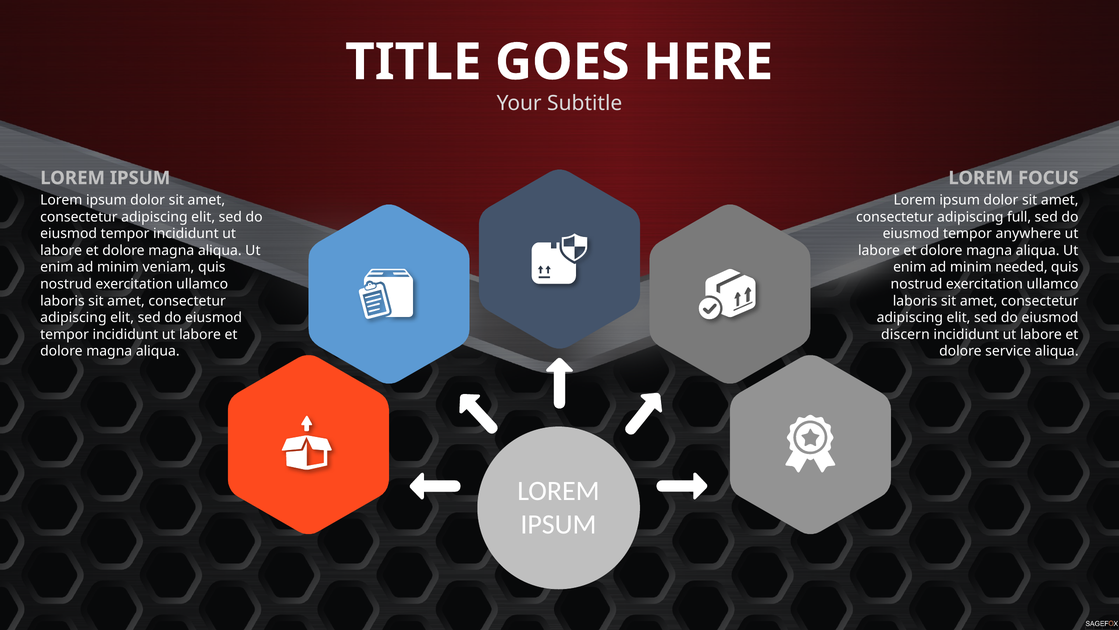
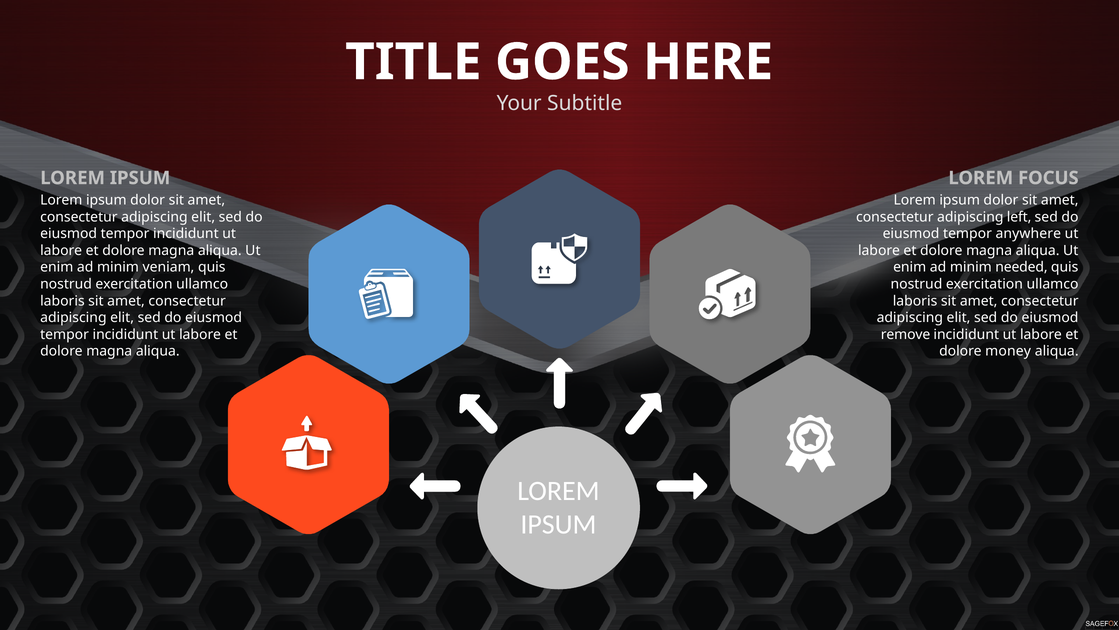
full: full -> left
discern: discern -> remove
service: service -> money
